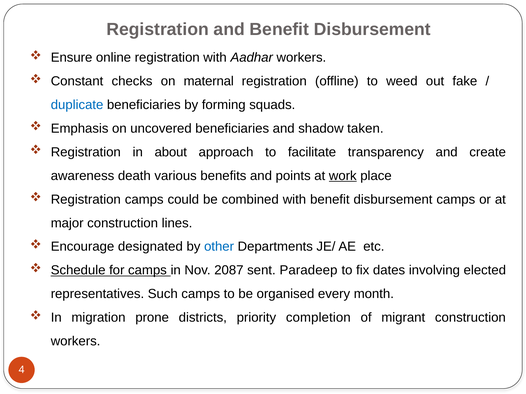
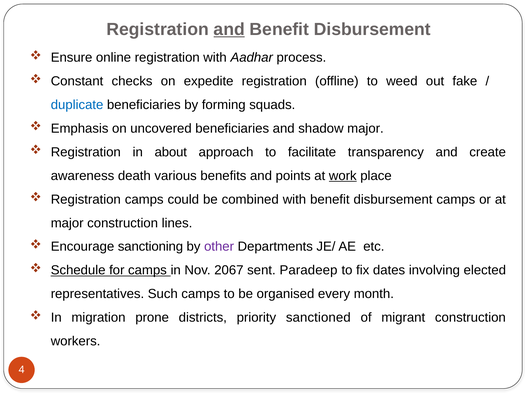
and at (229, 29) underline: none -> present
Aadhar workers: workers -> process
maternal: maternal -> expedite
shadow taken: taken -> major
designated: designated -> sanctioning
other colour: blue -> purple
2087: 2087 -> 2067
completion: completion -> sanctioned
